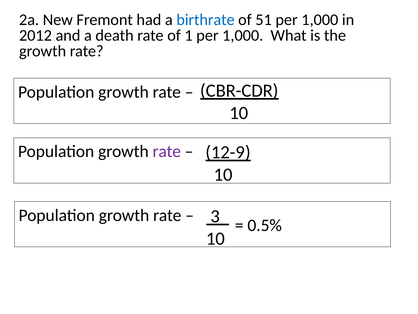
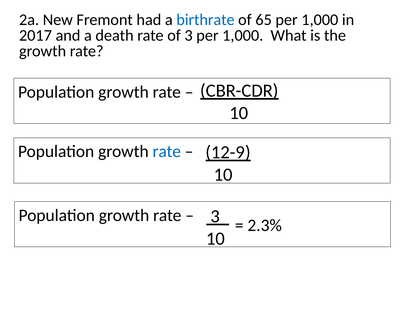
51: 51 -> 65
2012: 2012 -> 2017
1: 1 -> 3
rate at (167, 151) colour: purple -> blue
0.5%: 0.5% -> 2.3%
